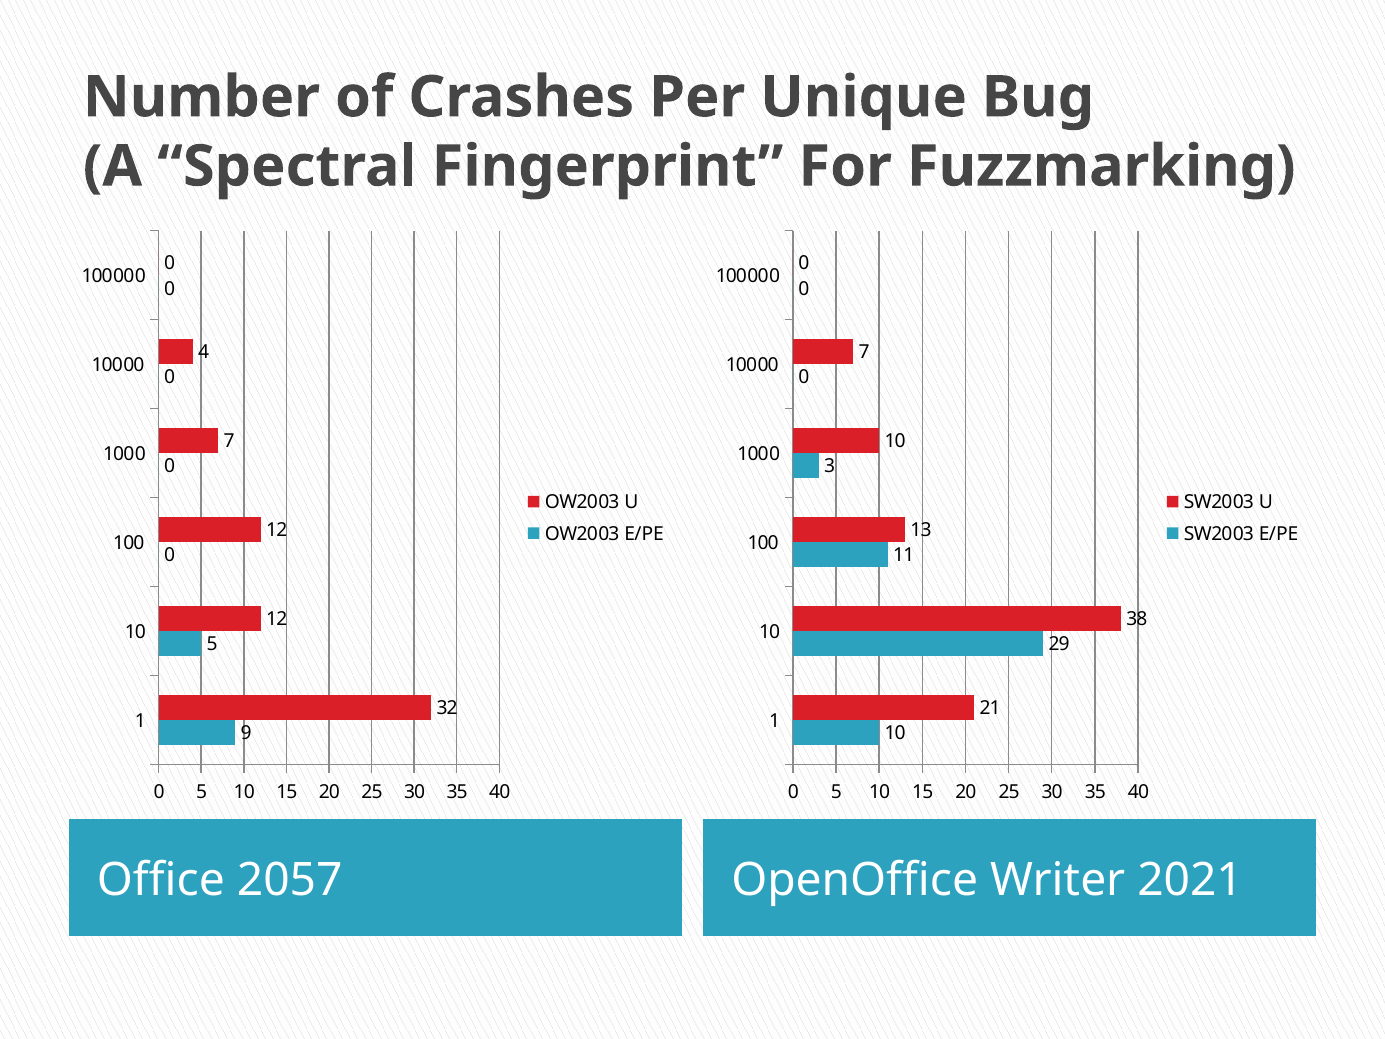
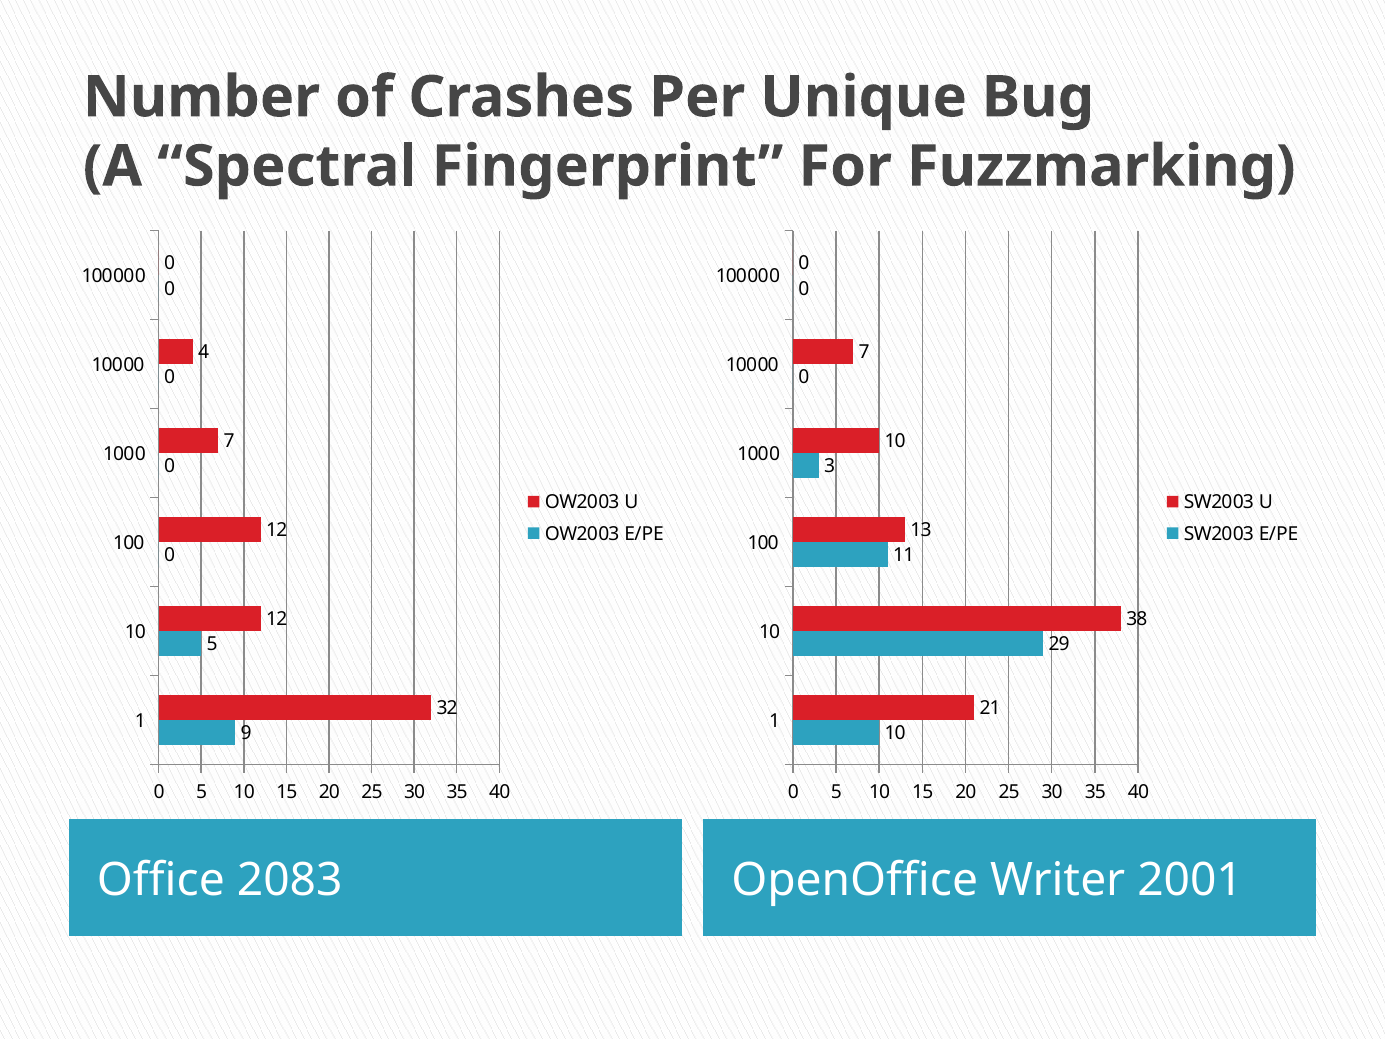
2057: 2057 -> 2083
2021: 2021 -> 2001
